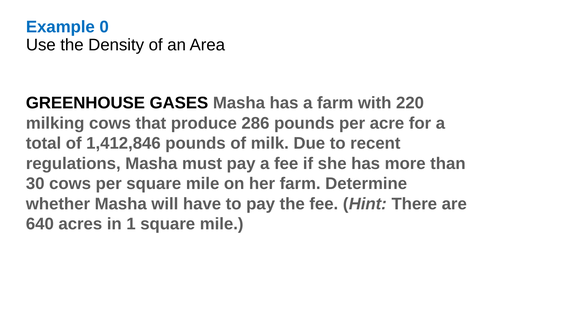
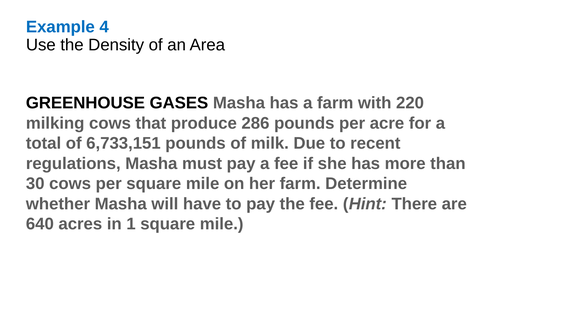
0: 0 -> 4
1,412,846: 1,412,846 -> 6,733,151
